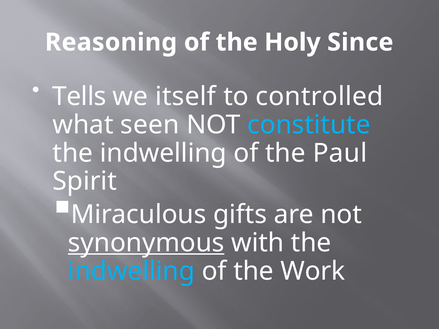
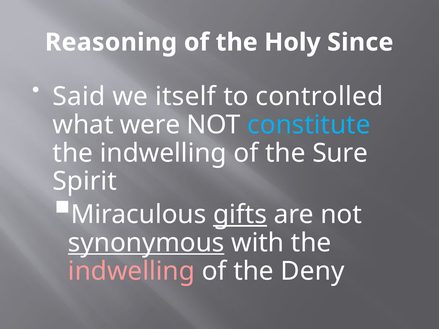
Tells: Tells -> Said
seen: seen -> were
Paul: Paul -> Sure
gifts underline: none -> present
indwelling at (131, 271) colour: light blue -> pink
Work: Work -> Deny
